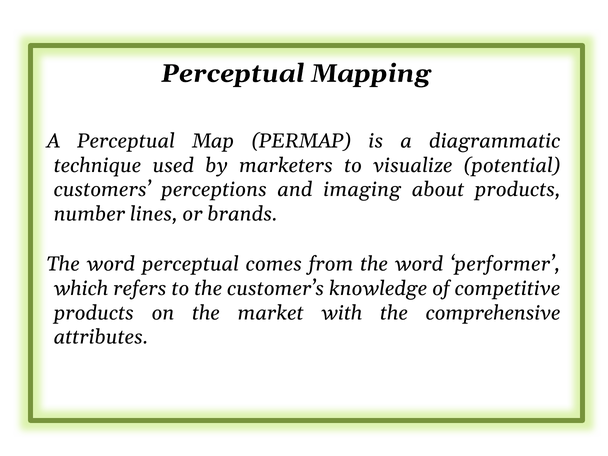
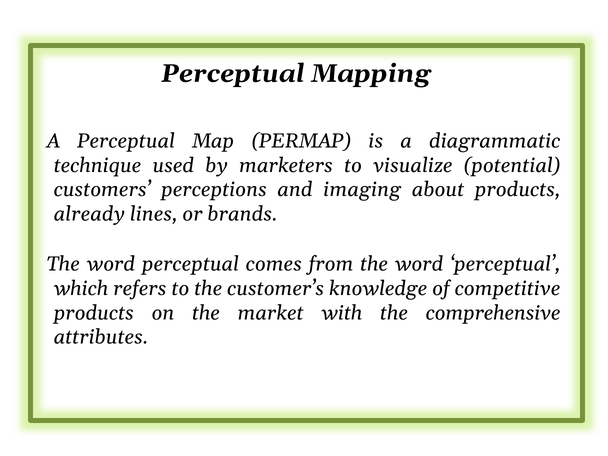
number: number -> already
from the word performer: performer -> perceptual
